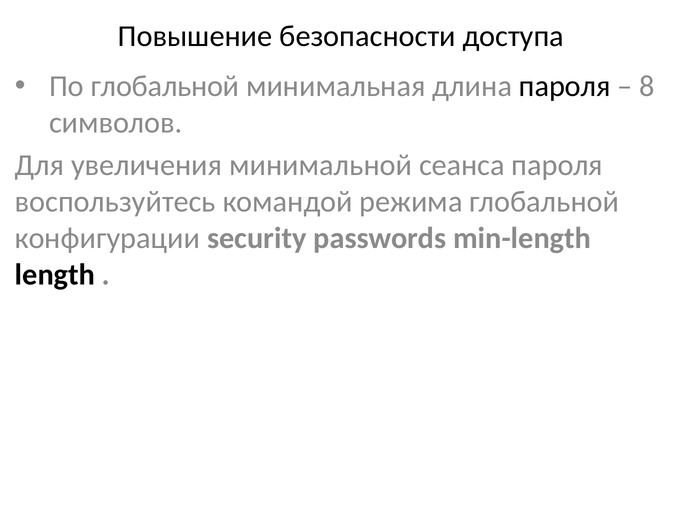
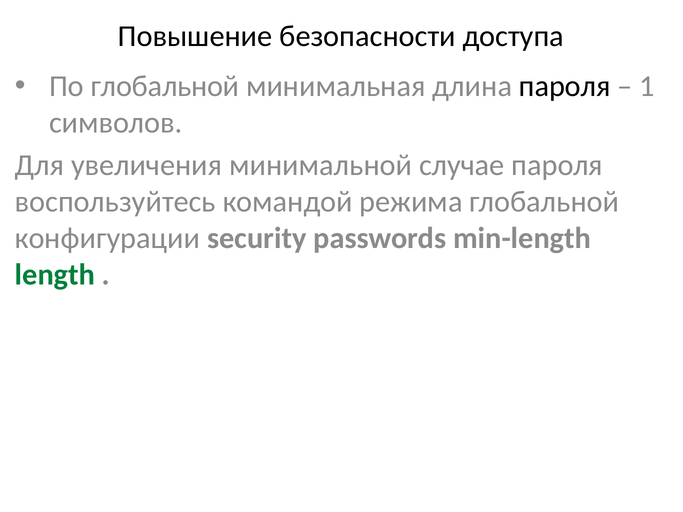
8: 8 -> 1
сеанса: сеанса -> случае
length colour: black -> green
